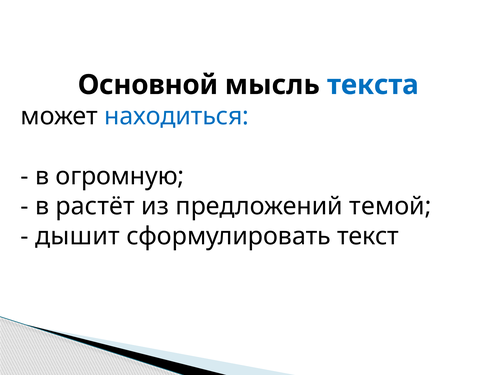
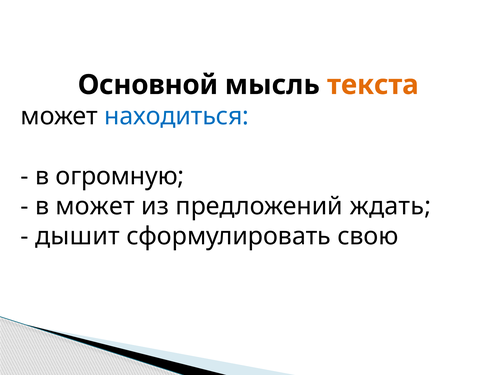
текста colour: blue -> orange
в растёт: растёт -> может
темой: темой -> ждать
текст: текст -> свою
